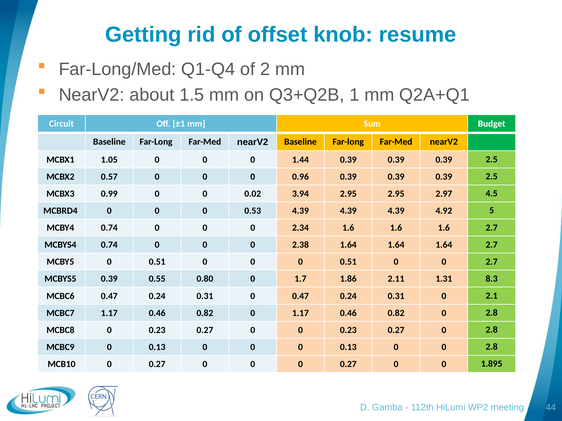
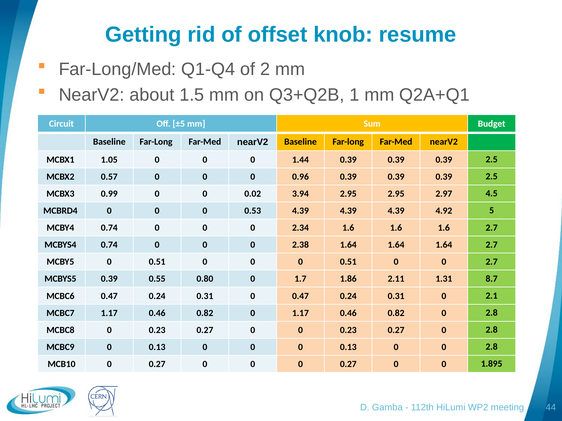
±1: ±1 -> ±5
8.3: 8.3 -> 8.7
